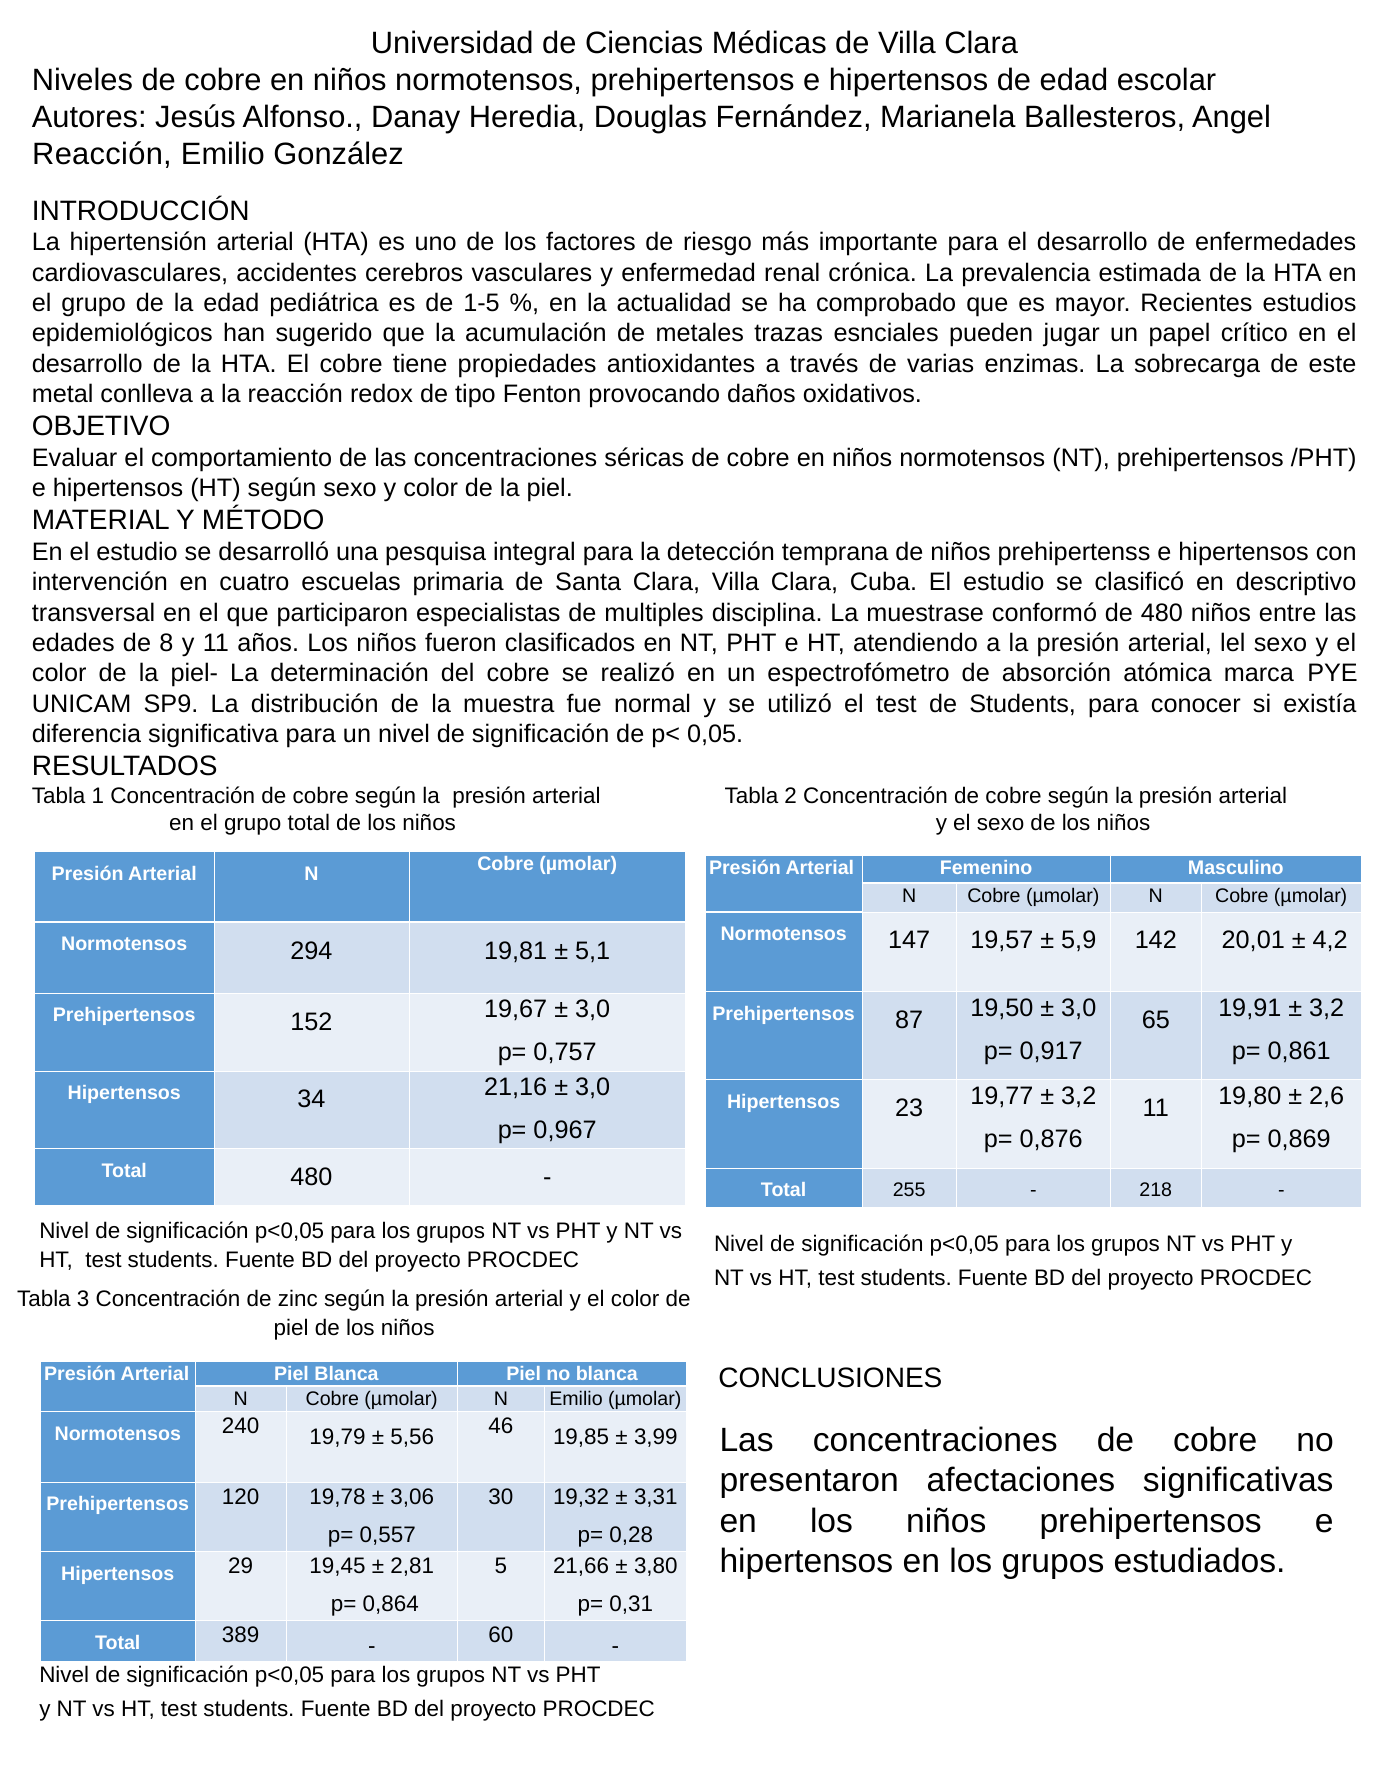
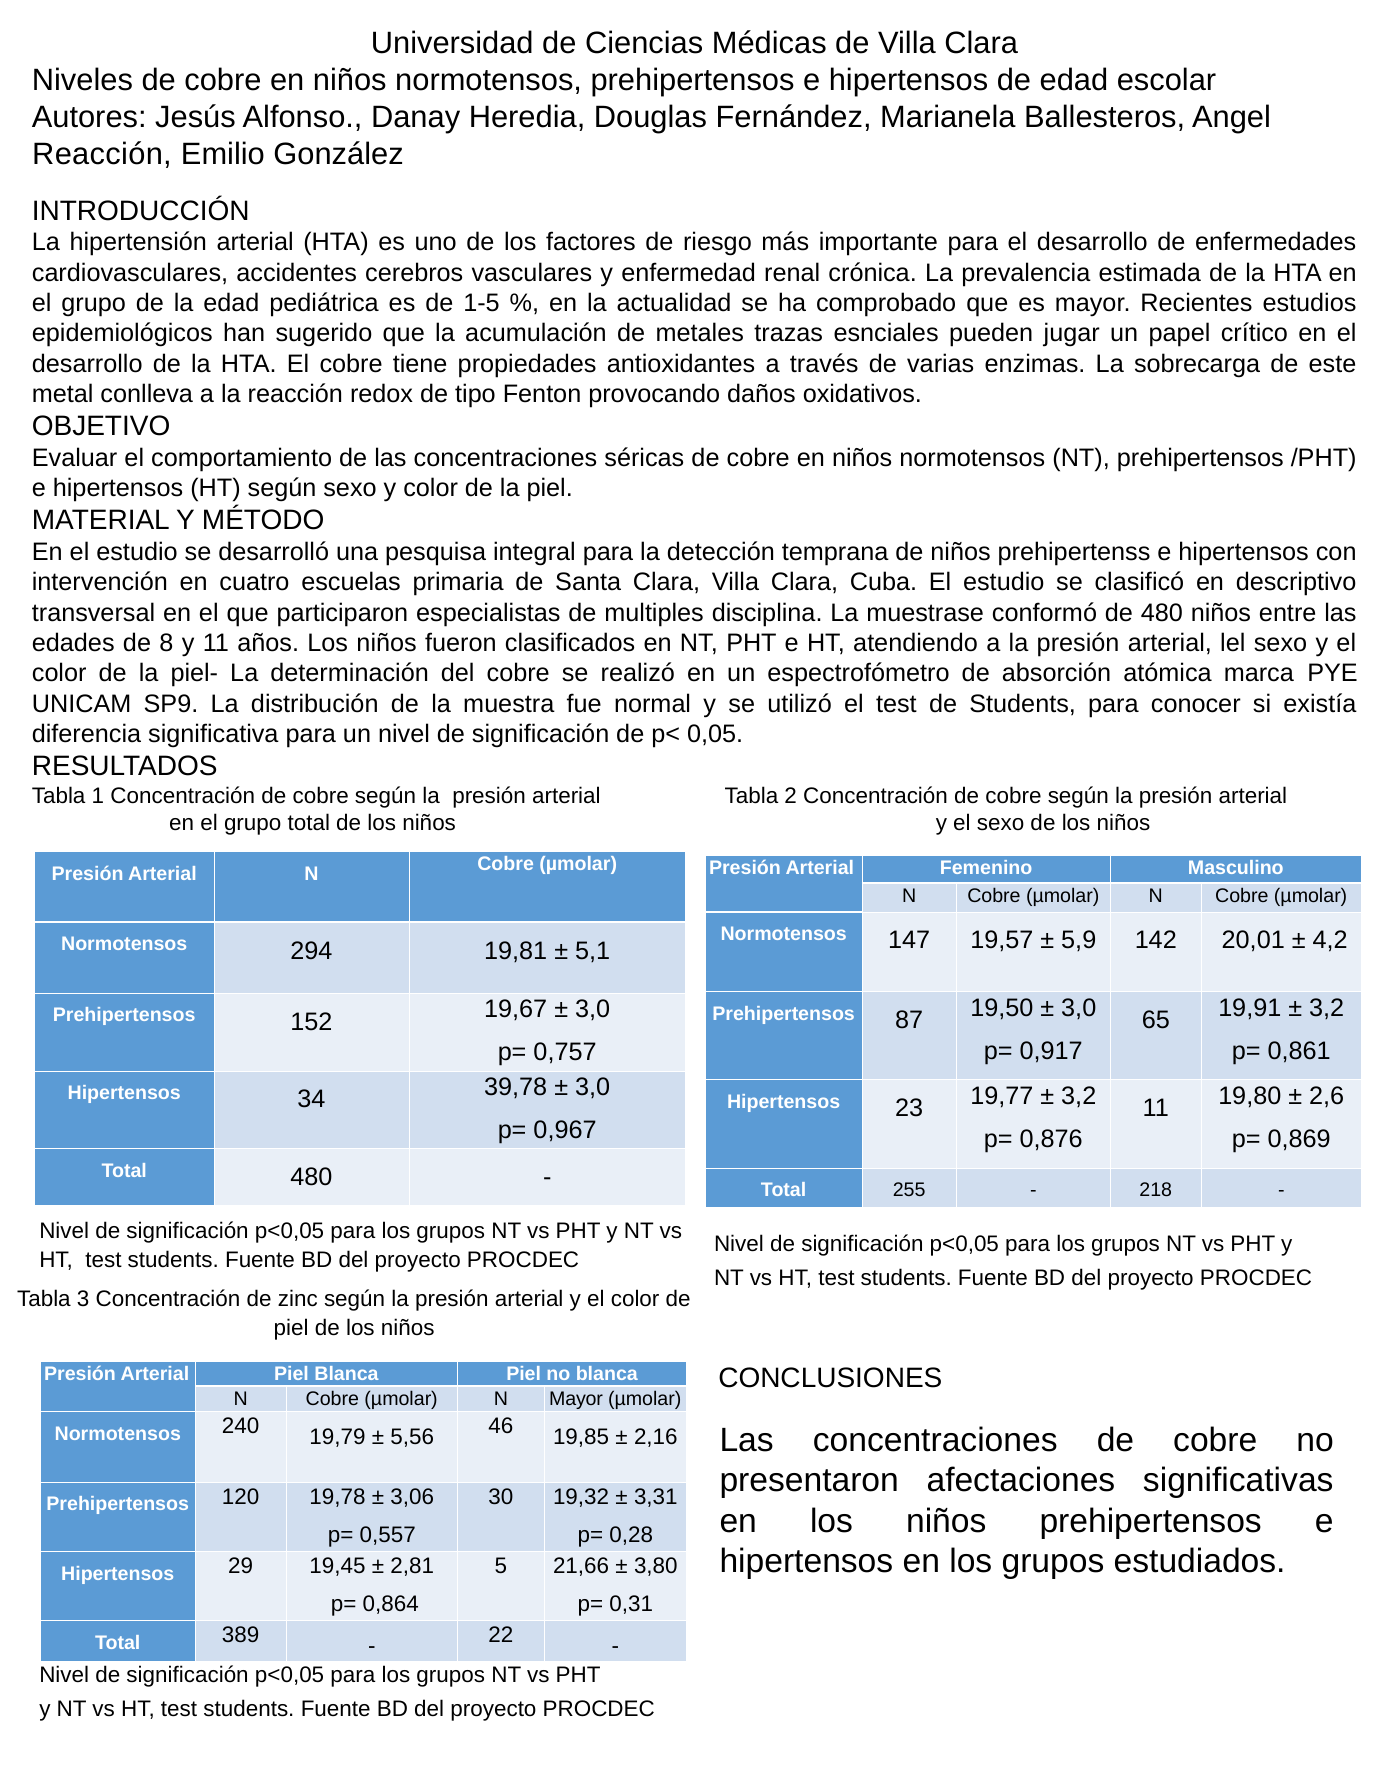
21,16: 21,16 -> 39,78
N Emilio: Emilio -> Mayor
3,99: 3,99 -> 2,16
60: 60 -> 22
